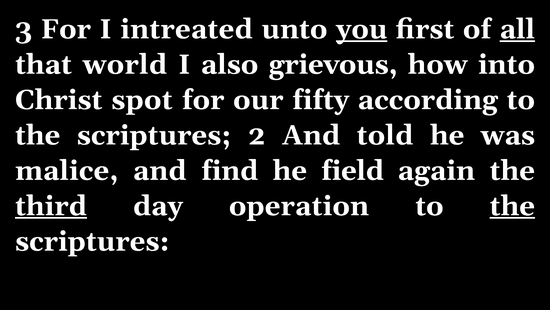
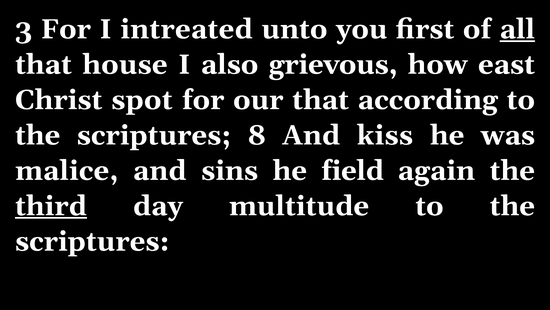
you underline: present -> none
world: world -> house
into: into -> east
our fifty: fifty -> that
2: 2 -> 8
told: told -> kiss
find: find -> sins
operation: operation -> multitude
the at (512, 206) underline: present -> none
